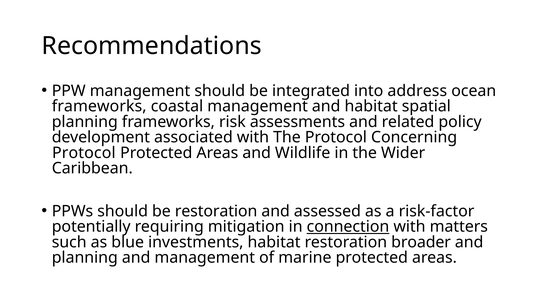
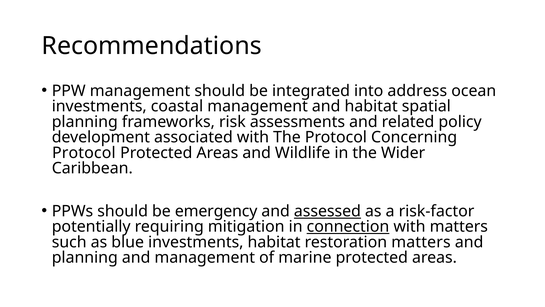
frameworks at (99, 106): frameworks -> investments
be restoration: restoration -> emergency
assessed underline: none -> present
restoration broader: broader -> matters
